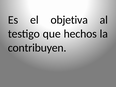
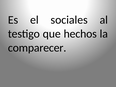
objetiva: objetiva -> sociales
contribuyen: contribuyen -> comparecer
